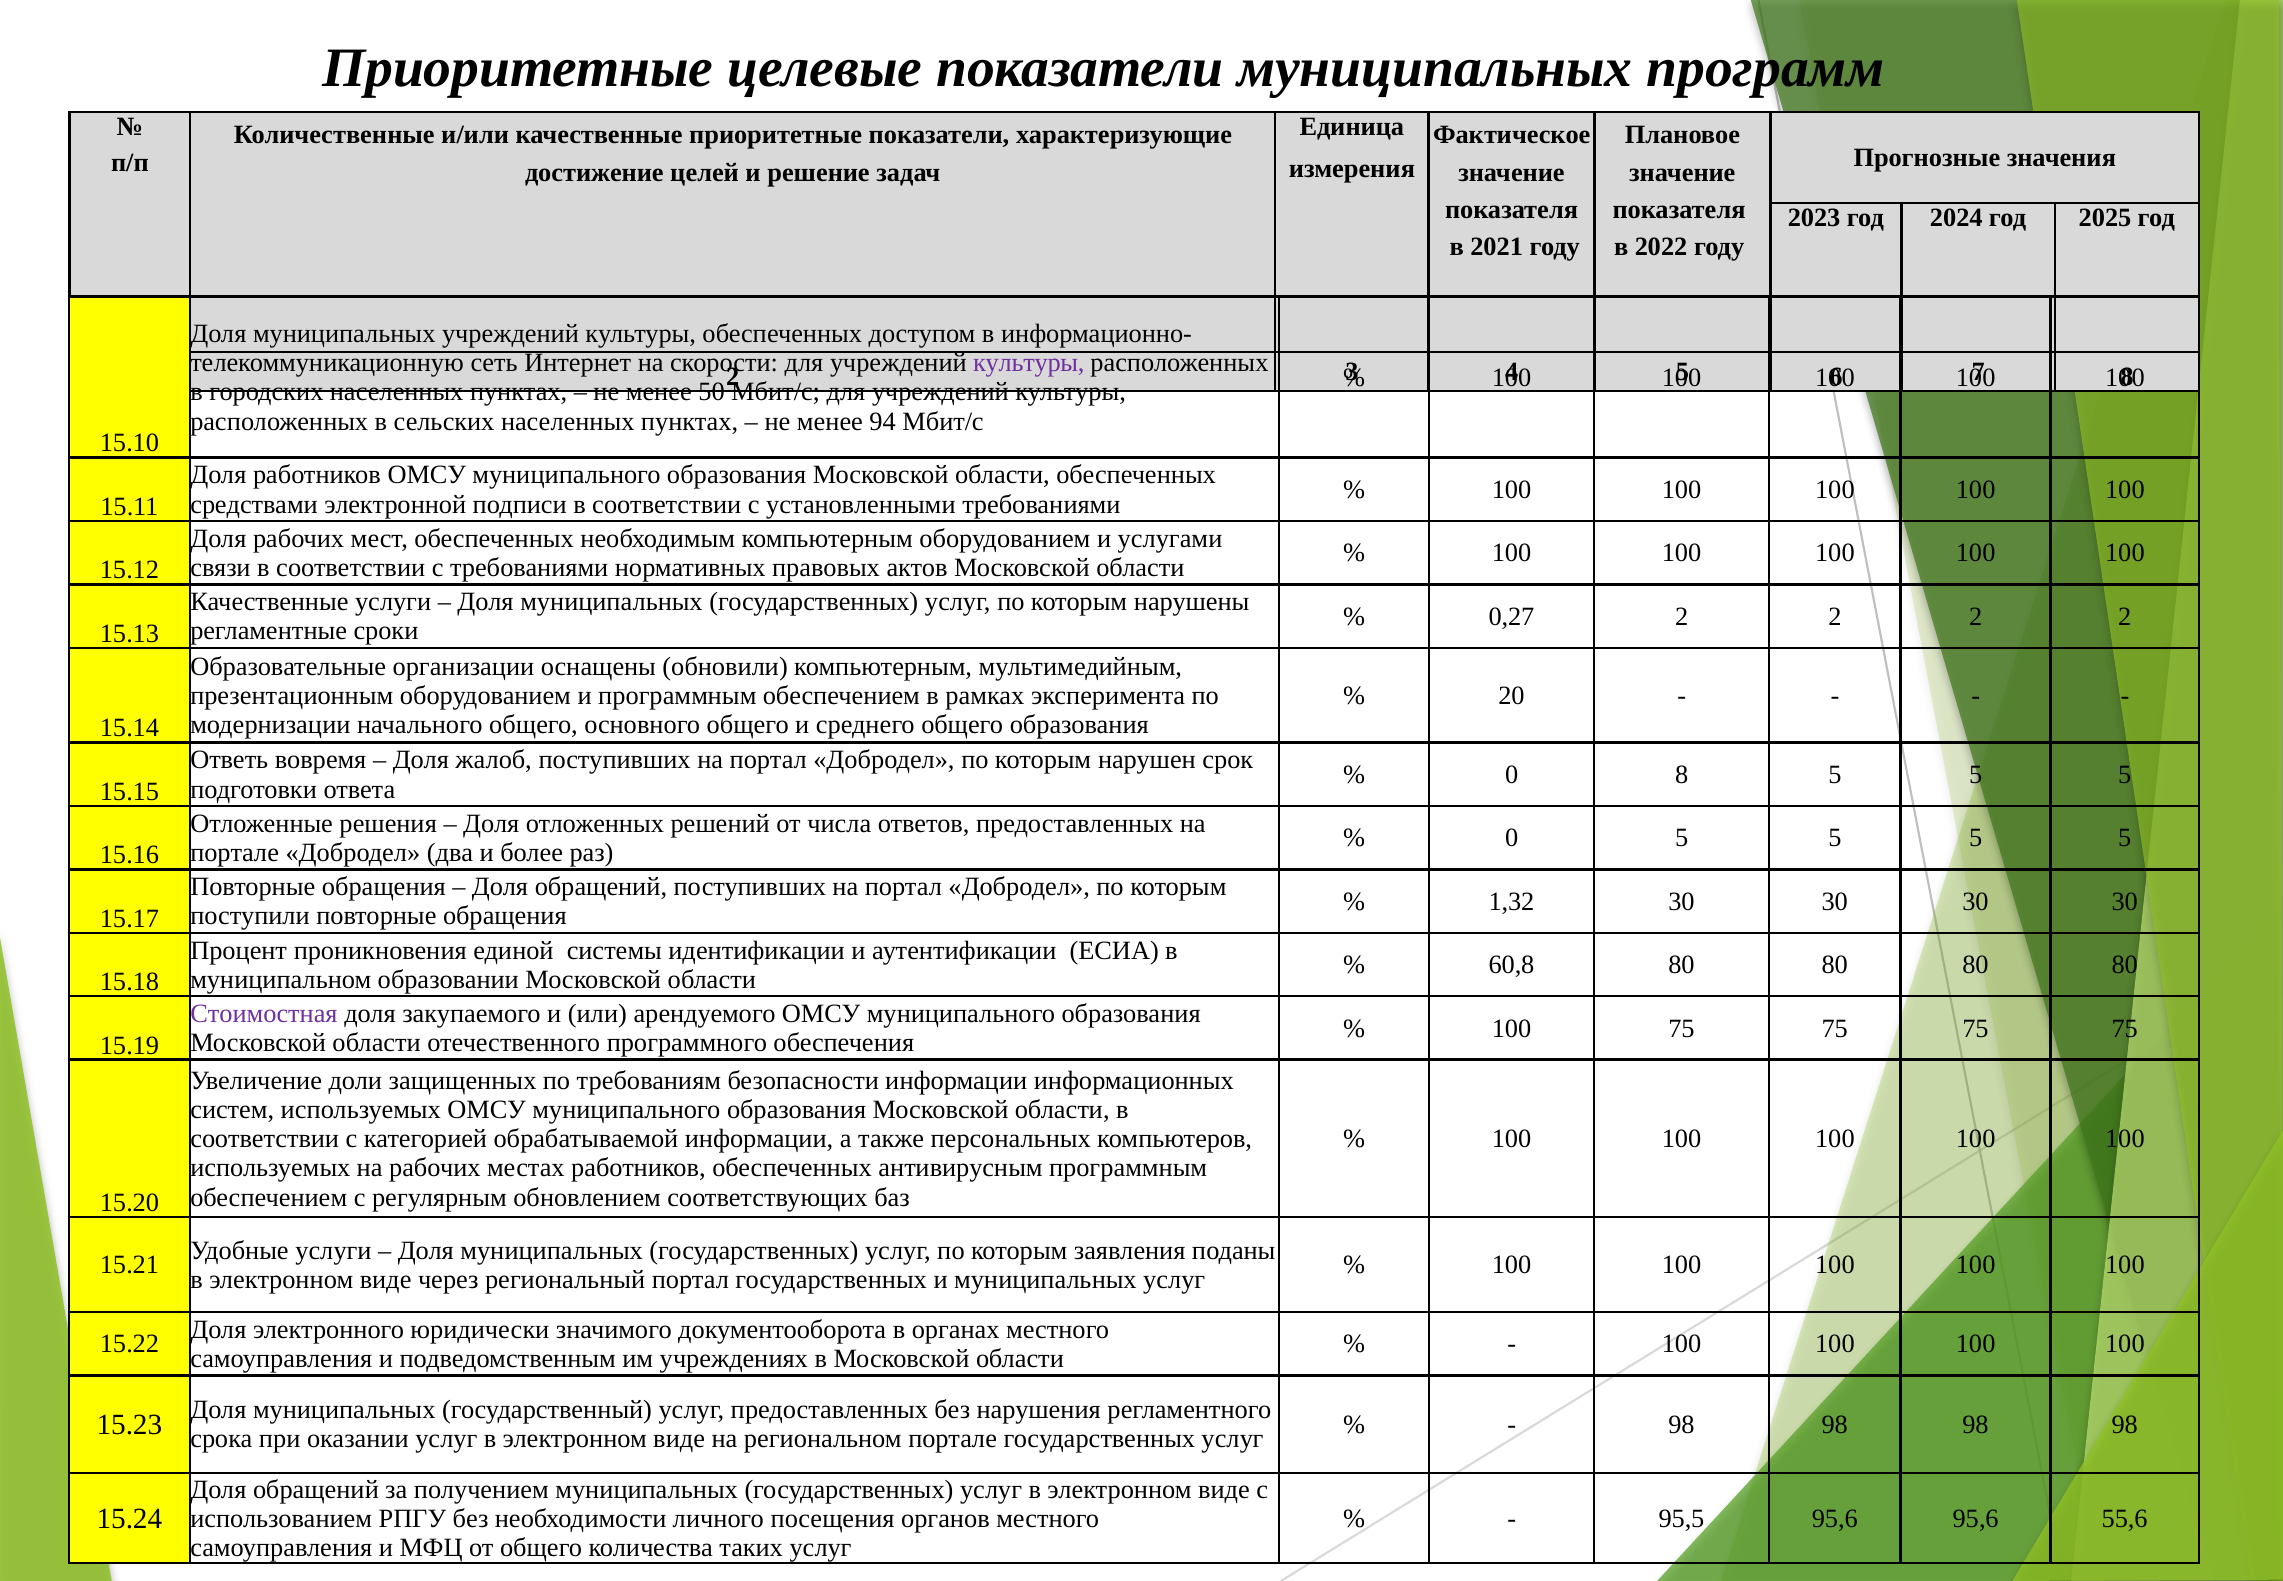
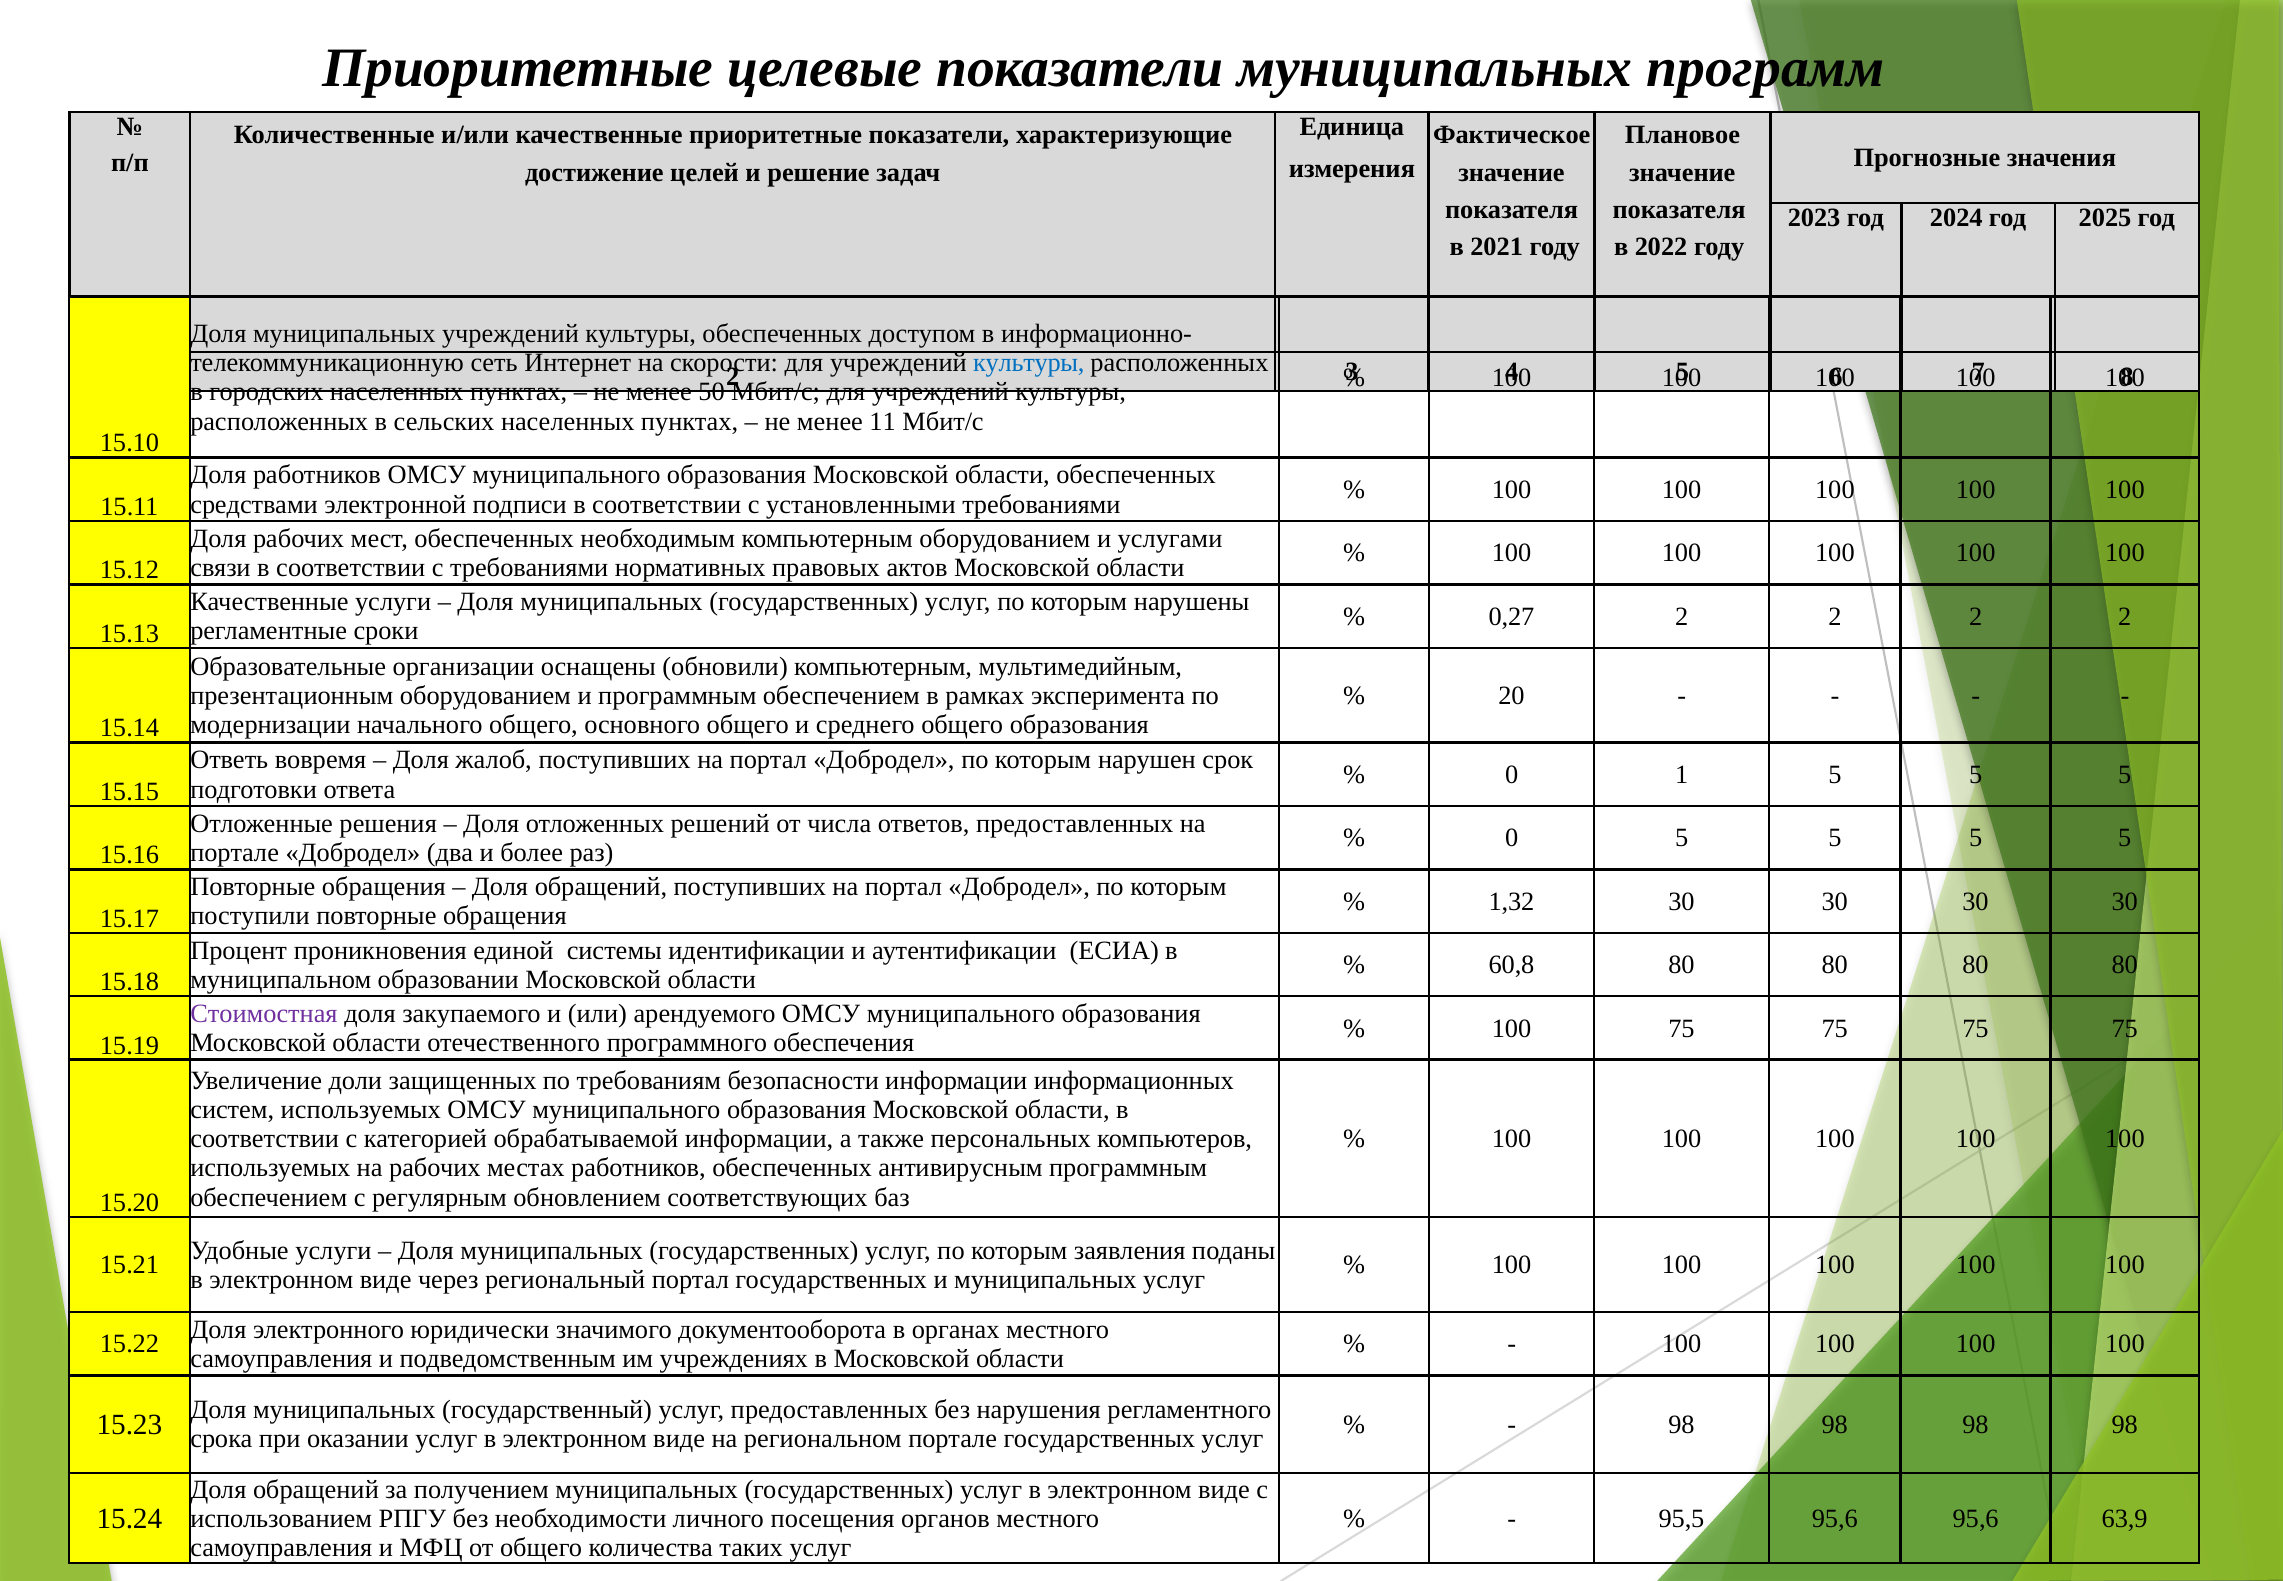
культуры at (1029, 363) colour: purple -> blue
94: 94 -> 11
0 8: 8 -> 1
55,6: 55,6 -> 63,9
